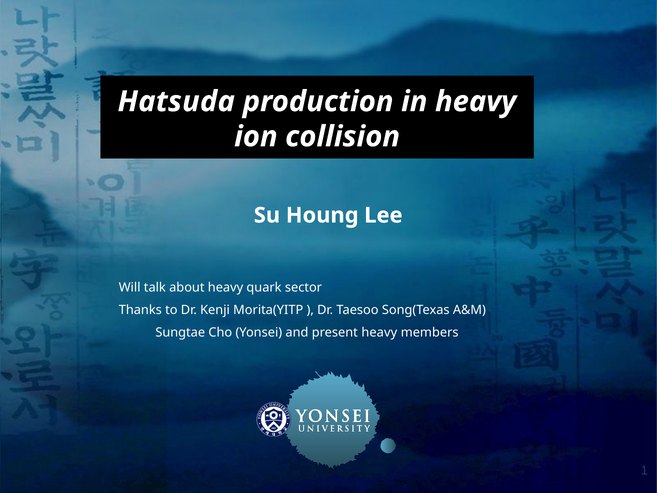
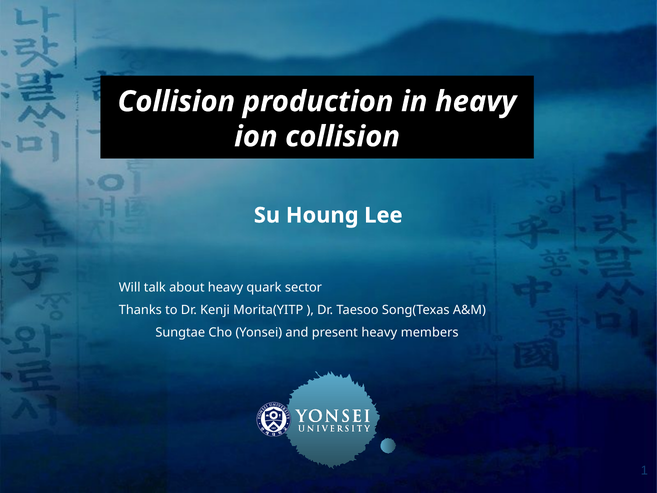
Hatsuda at (176, 102): Hatsuda -> Collision
